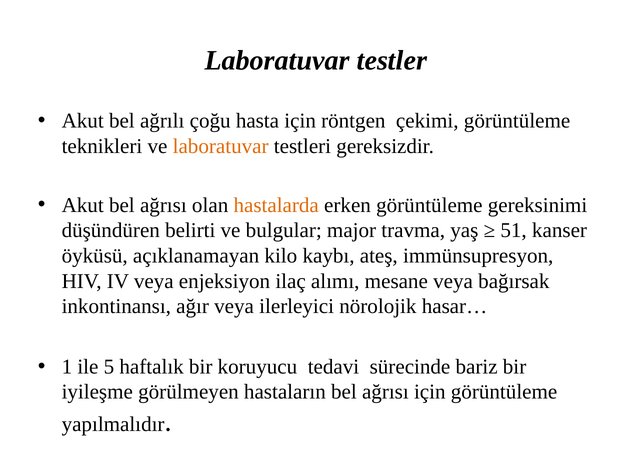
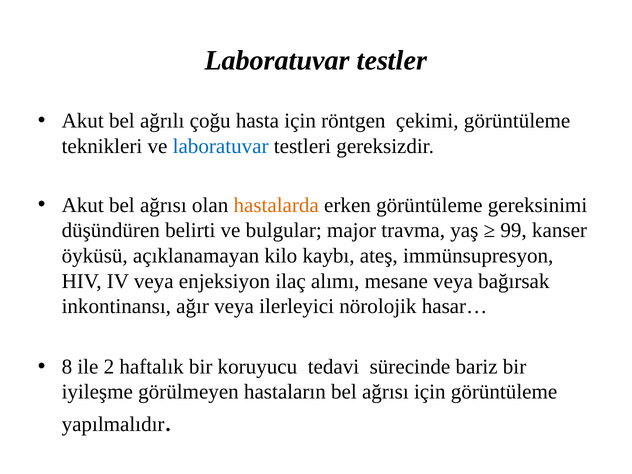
laboratuvar at (221, 146) colour: orange -> blue
51: 51 -> 99
1: 1 -> 8
5: 5 -> 2
